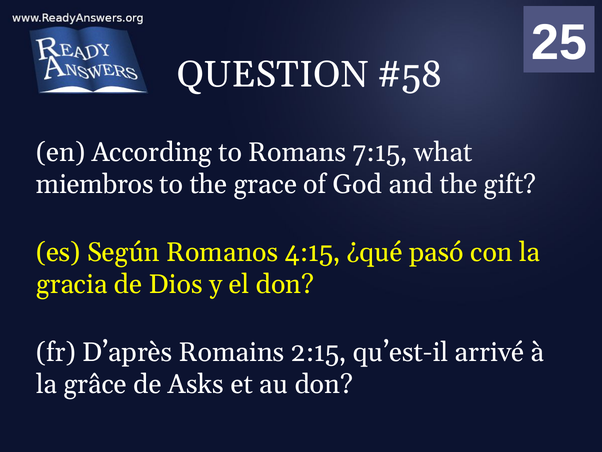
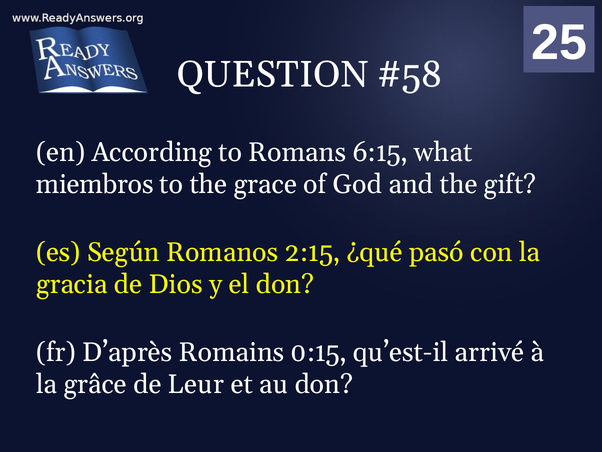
7:15: 7:15 -> 6:15
4:15: 4:15 -> 2:15
2:15: 2:15 -> 0:15
Asks: Asks -> Leur
